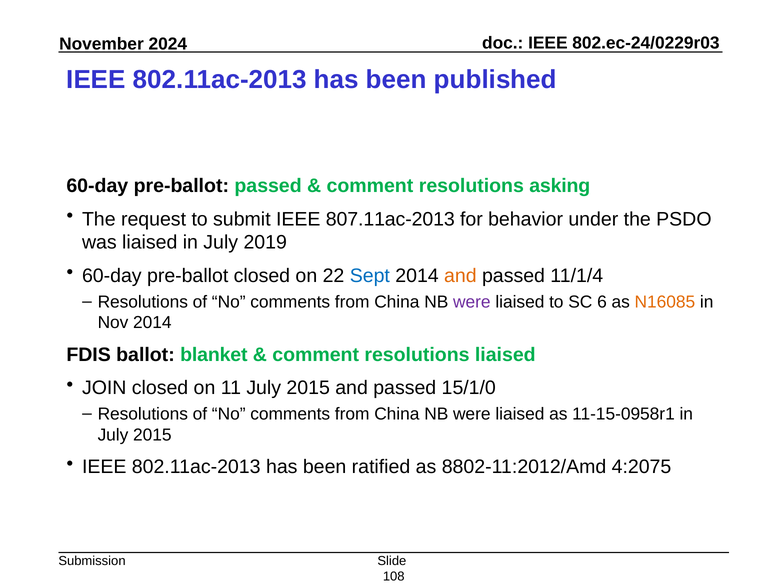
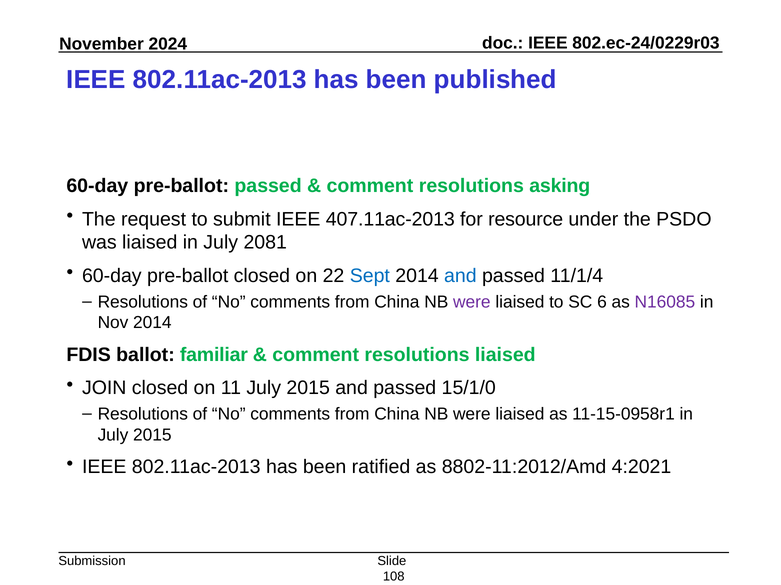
807.11ac-2013: 807.11ac-2013 -> 407.11ac-2013
behavior: behavior -> resource
2019: 2019 -> 2081
and at (460, 276) colour: orange -> blue
N16085 colour: orange -> purple
blanket: blanket -> familiar
4:2075: 4:2075 -> 4:2021
